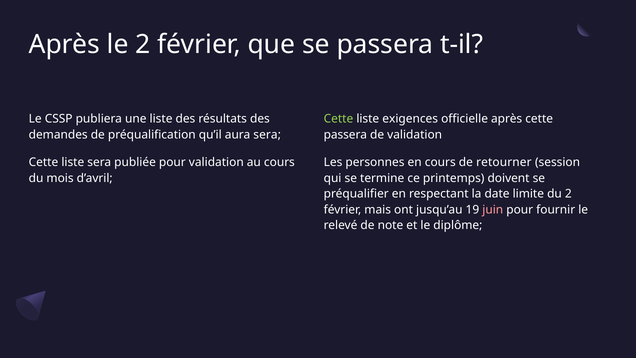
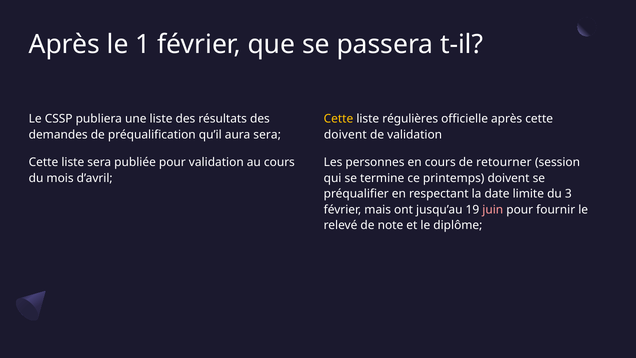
le 2: 2 -> 1
Cette at (338, 119) colour: light green -> yellow
exigences: exigences -> régulières
passera at (345, 135): passera -> doivent
du 2: 2 -> 3
